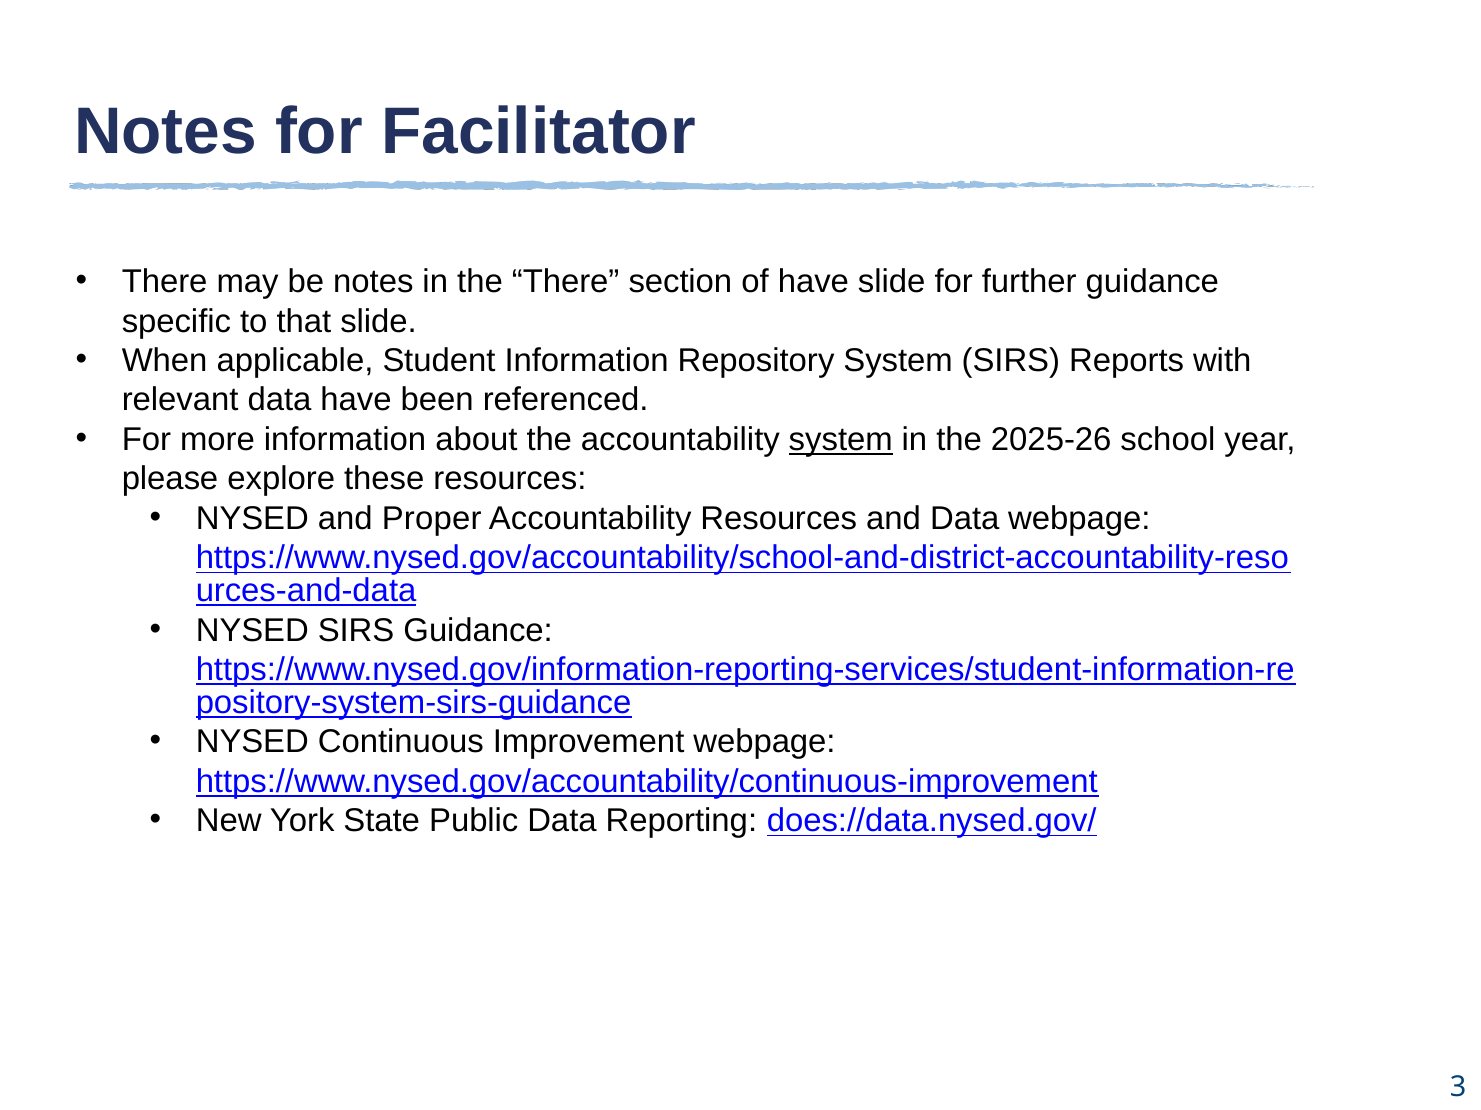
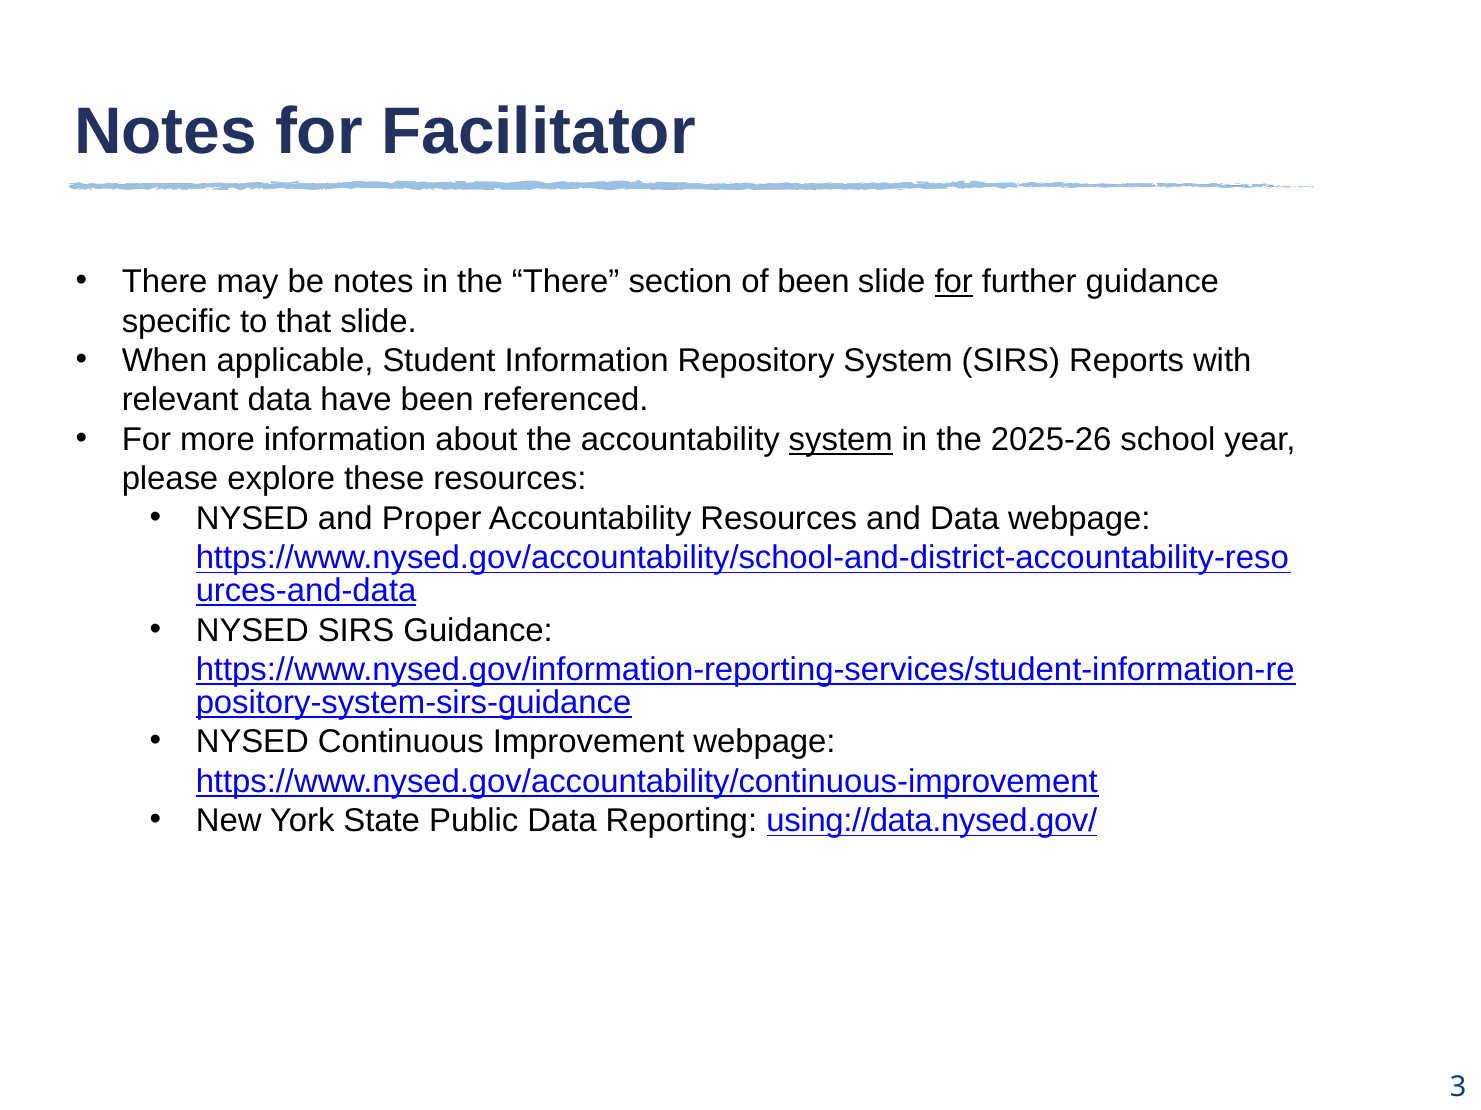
of have: have -> been
for at (954, 282) underline: none -> present
does://data.nysed.gov/: does://data.nysed.gov/ -> using://data.nysed.gov/
